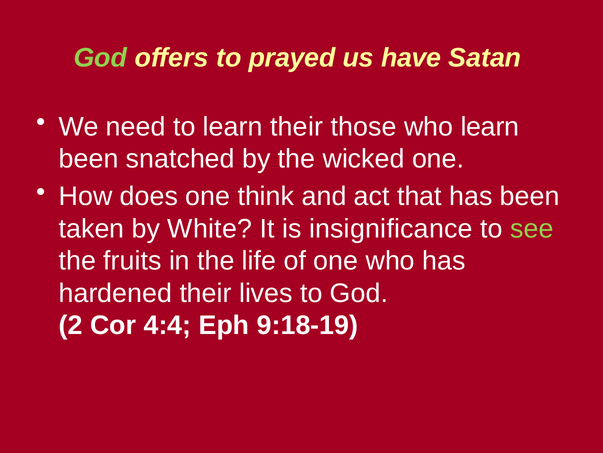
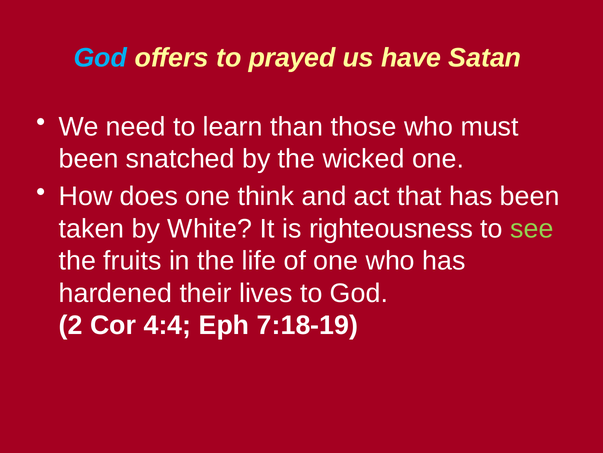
God at (100, 58) colour: light green -> light blue
learn their: their -> than
who learn: learn -> must
insignificance: insignificance -> righteousness
9:18-19: 9:18-19 -> 7:18-19
